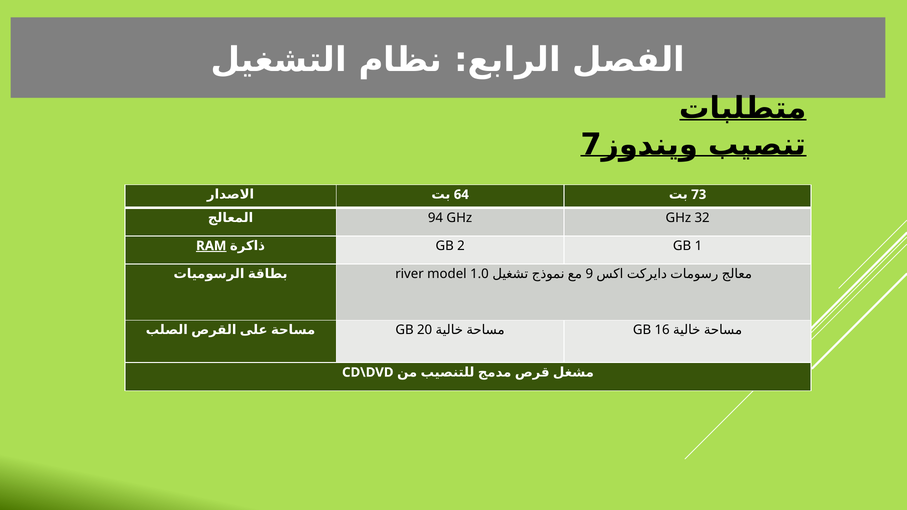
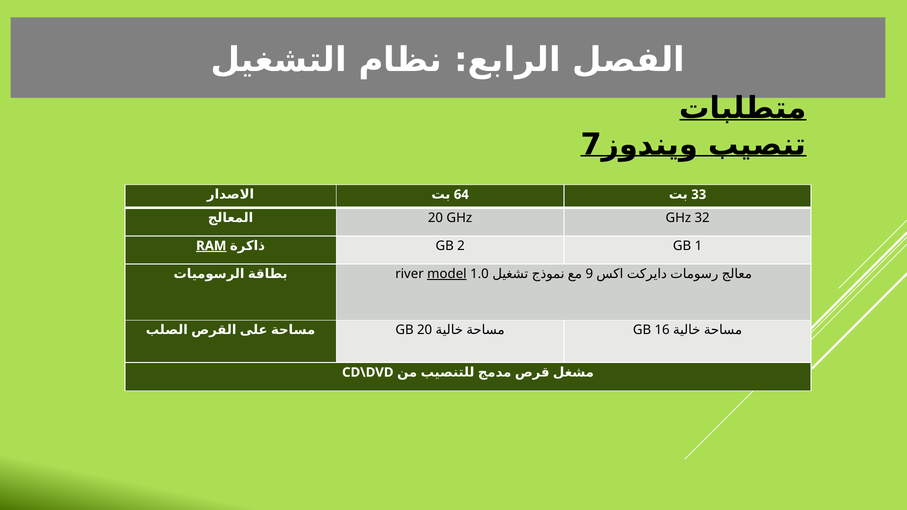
73: 73 -> 33
94 at (435, 218): 94 -> 20
model underline: none -> present
